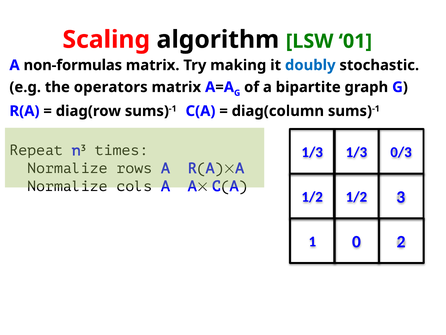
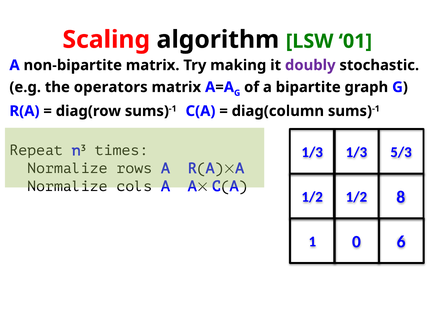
non-formulas: non-formulas -> non-bipartite
doubly colour: blue -> purple
0/3: 0/3 -> 5/3
3: 3 -> 8
2: 2 -> 6
